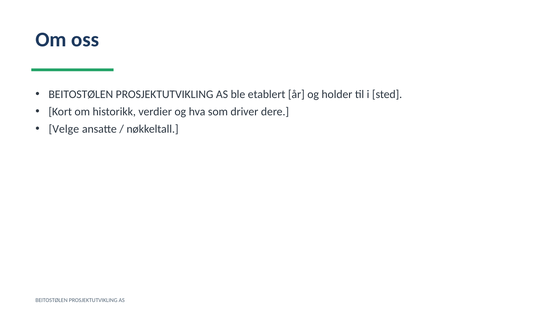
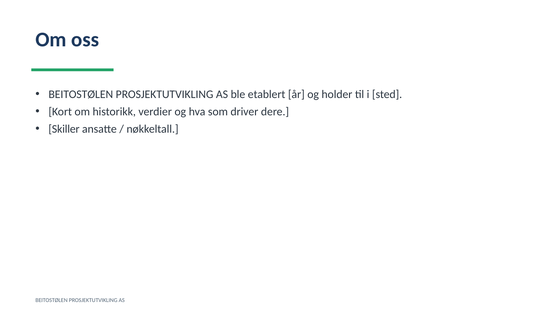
Velge: Velge -> Skiller
